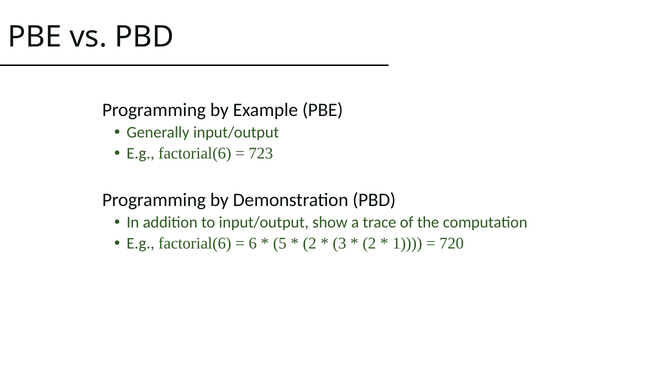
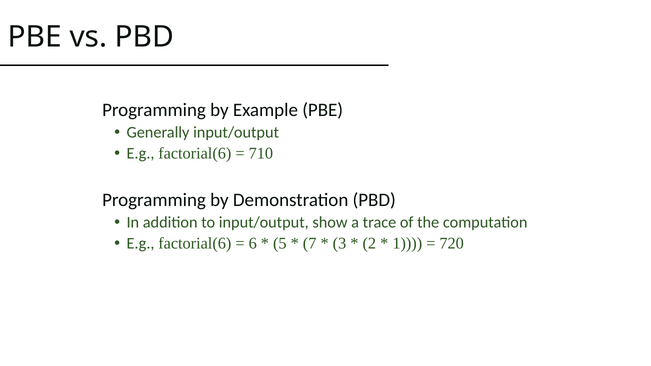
723: 723 -> 710
2 at (310, 244): 2 -> 7
